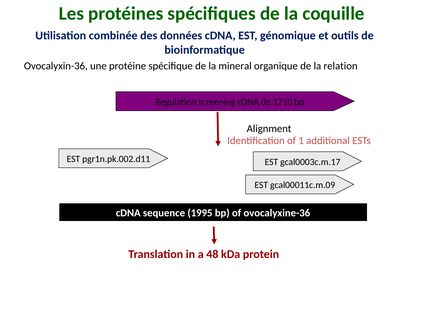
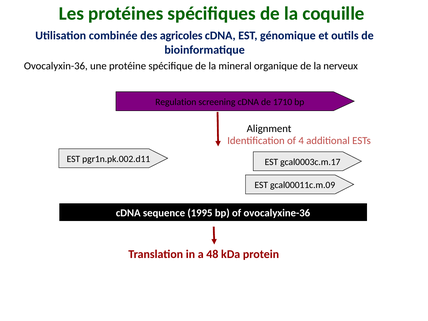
données: données -> agricoles
relation: relation -> nerveux
1: 1 -> 4
